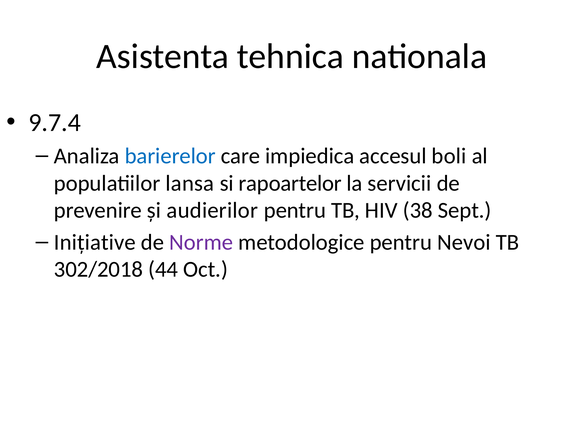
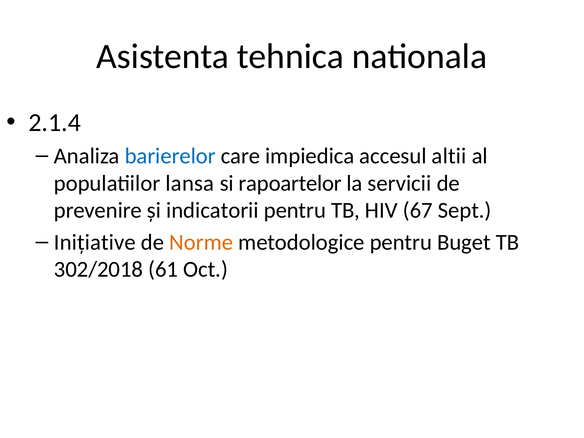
9.7.4: 9.7.4 -> 2.1.4
boli: boli -> altii
audierilor: audierilor -> indicatorii
38: 38 -> 67
Norme colour: purple -> orange
Nevoi: Nevoi -> Buget
44: 44 -> 61
